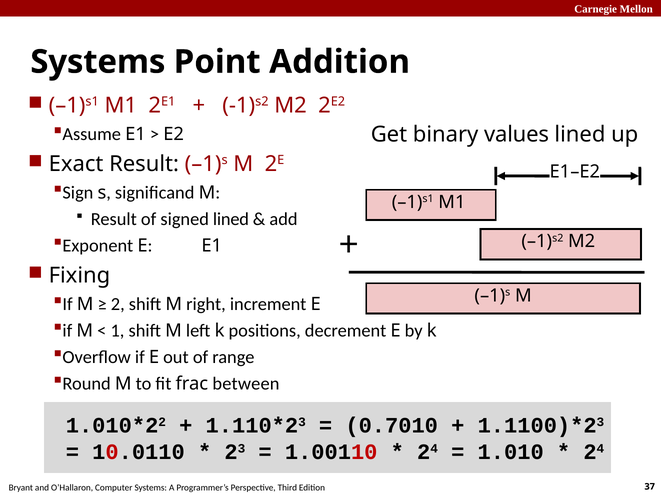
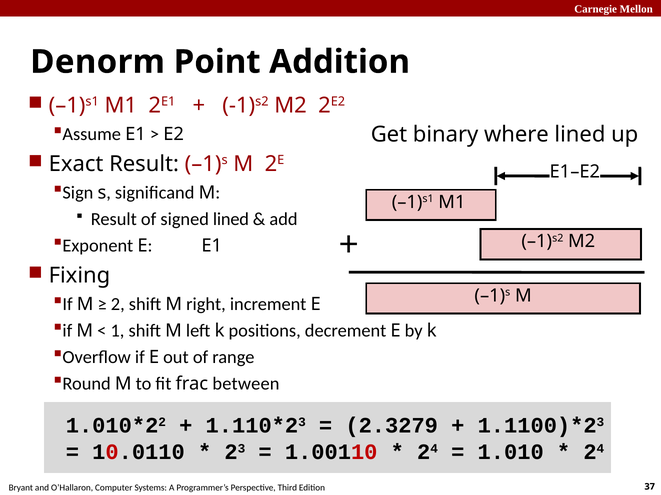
Systems at (98, 62): Systems -> Denorm
values: values -> where
0.7010: 0.7010 -> 2.3279
